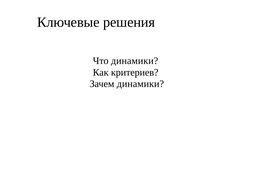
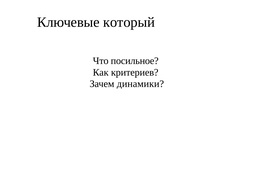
решения: решения -> который
Что динамики: динамики -> посильное
